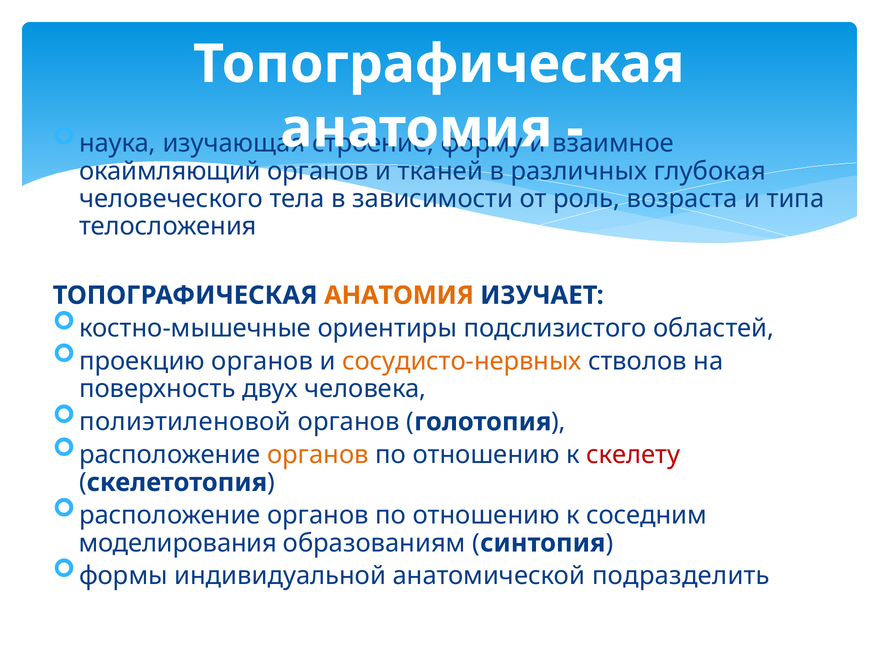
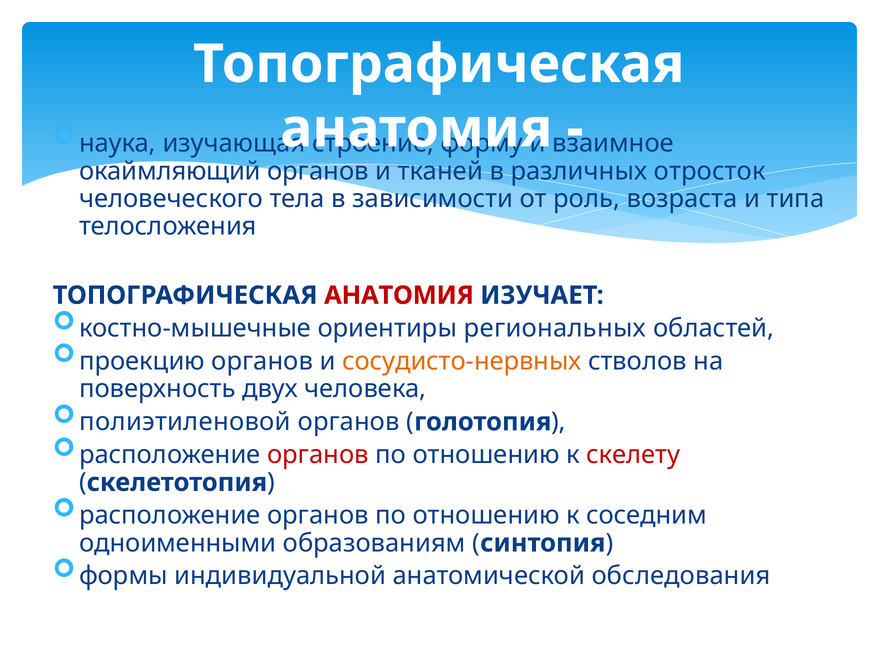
глубокая: глубокая -> отросток
АНАТОМИЯ at (399, 295) colour: orange -> red
подслизистого: подслизистого -> региональных
органов at (318, 454) colour: orange -> red
моделирования: моделирования -> одноименными
подразделить: подразделить -> обследования
